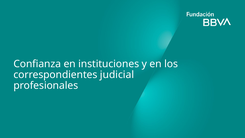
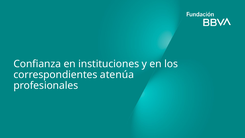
judicial: judicial -> atenúa
